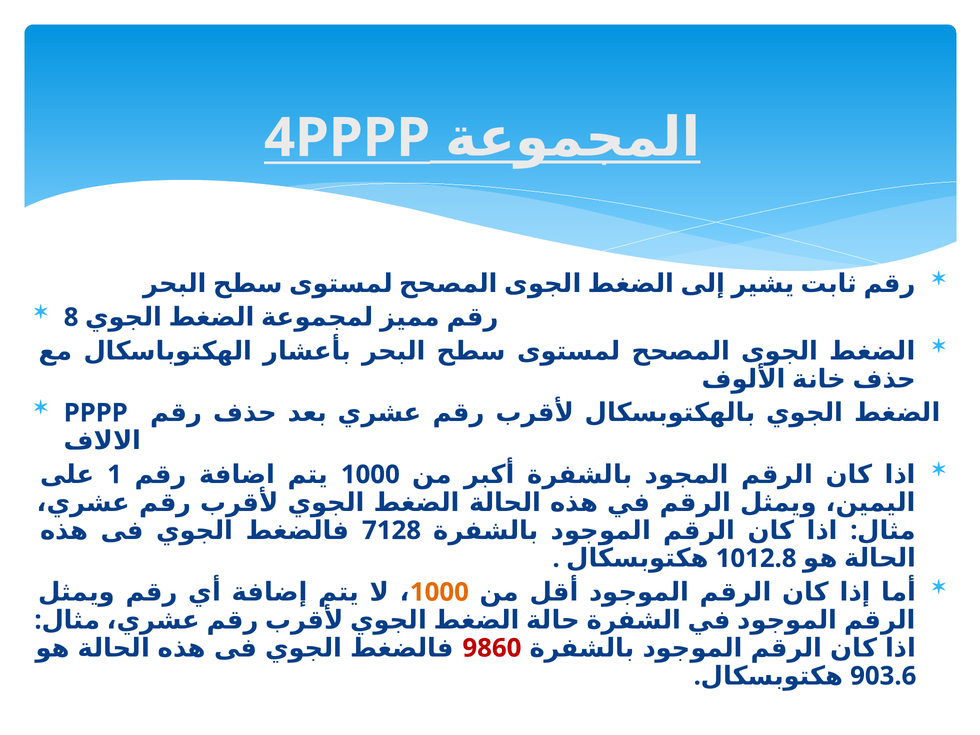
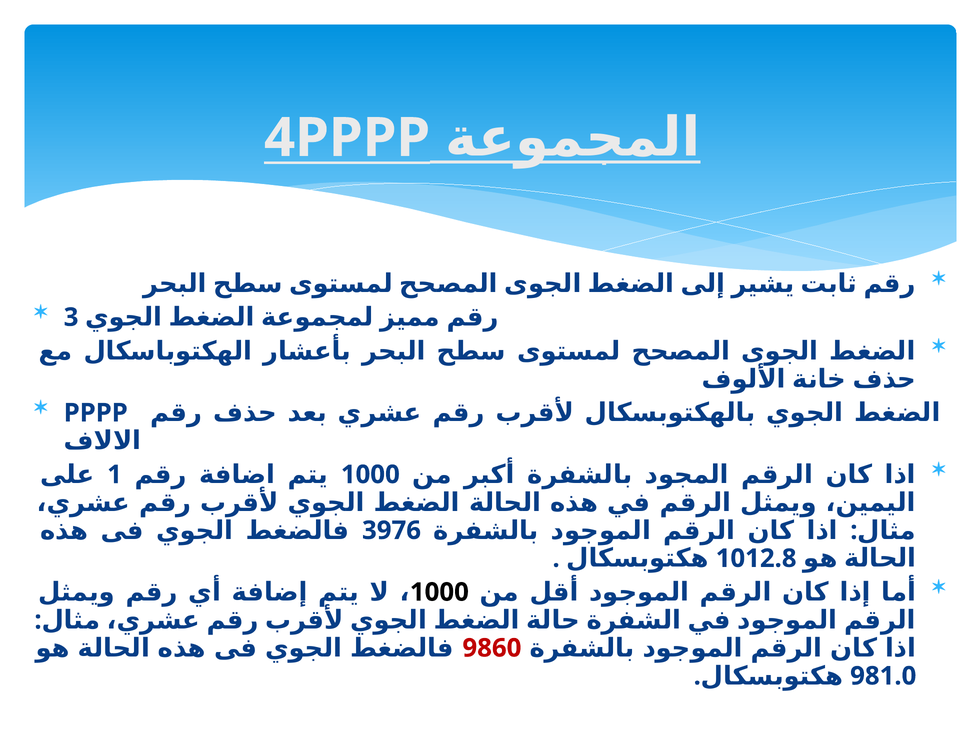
8: 8 -> 3
7128: 7128 -> 3976
1000 at (439, 592) colour: orange -> black
903.6: 903.6 -> 981.0
